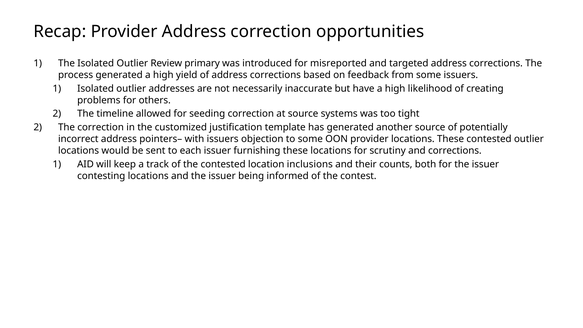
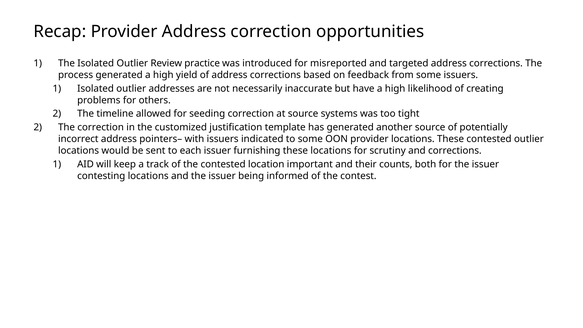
primary: primary -> practice
objection: objection -> indicated
inclusions: inclusions -> important
